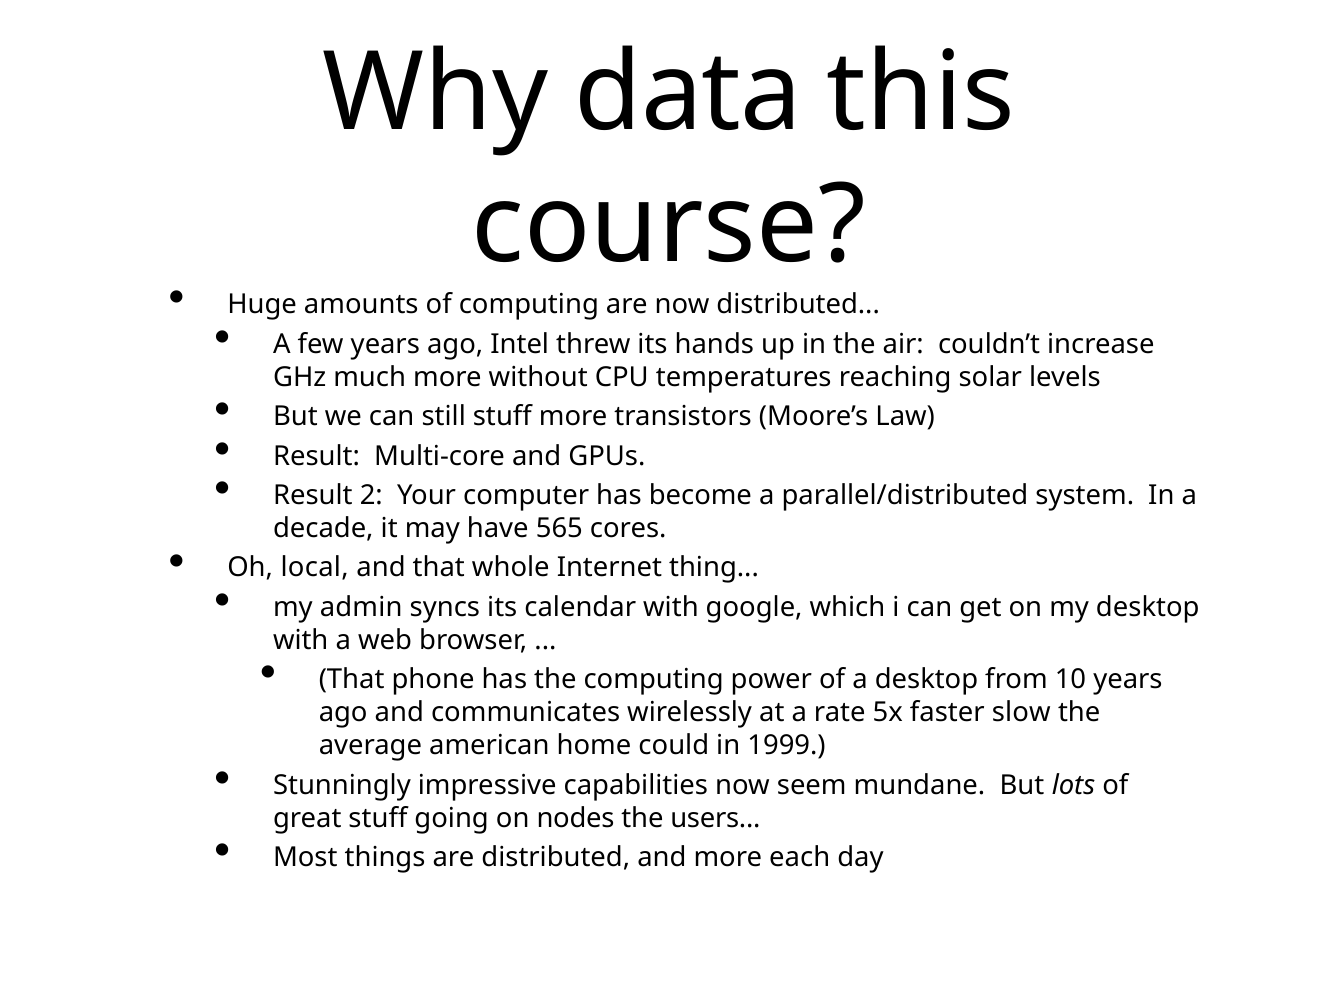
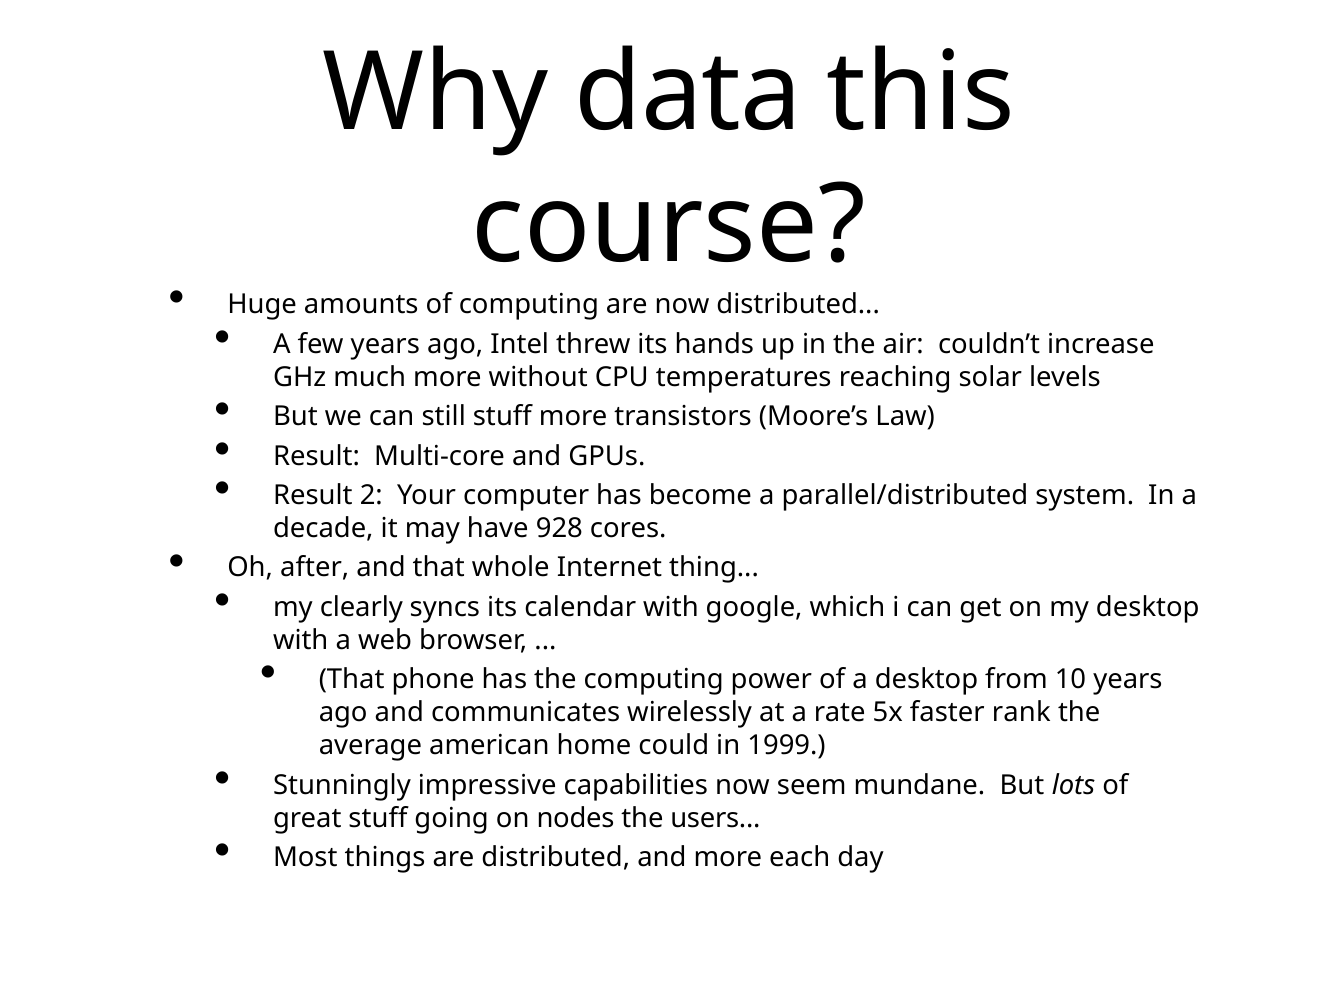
565: 565 -> 928
local: local -> after
admin: admin -> clearly
slow: slow -> rank
